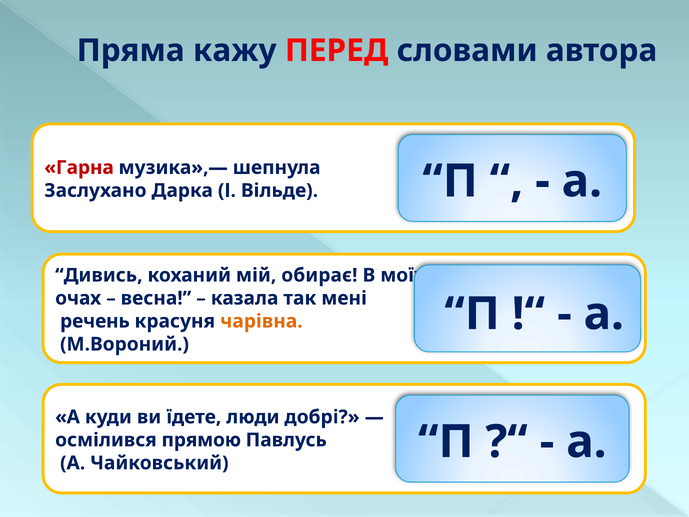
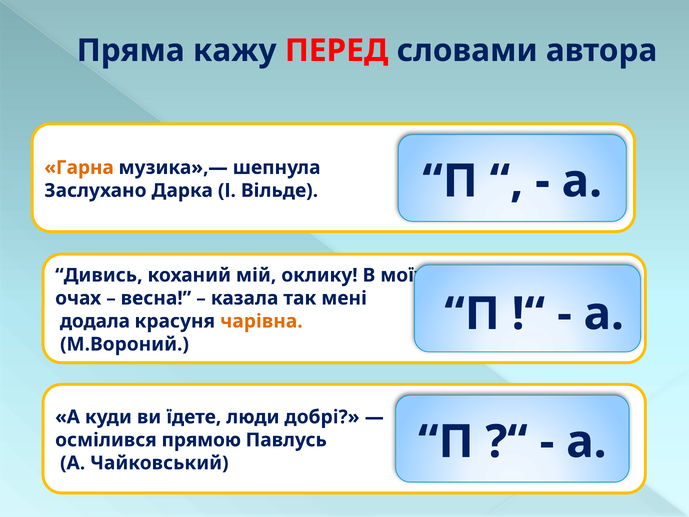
Гарна colour: red -> orange
обирає: обирає -> оклику
речень: речень -> додала
